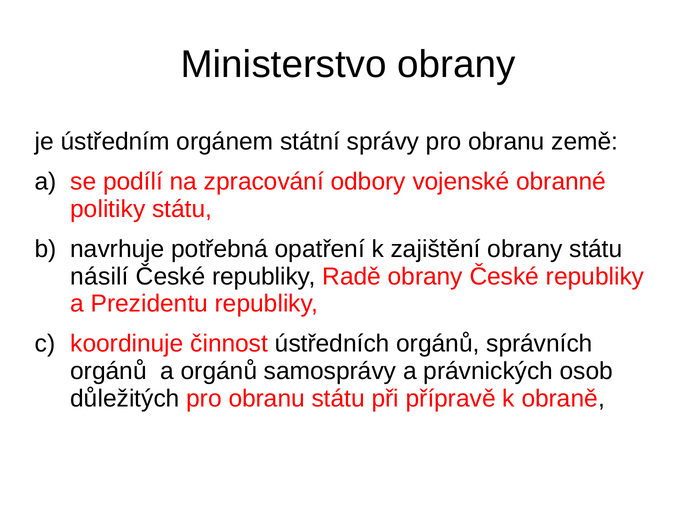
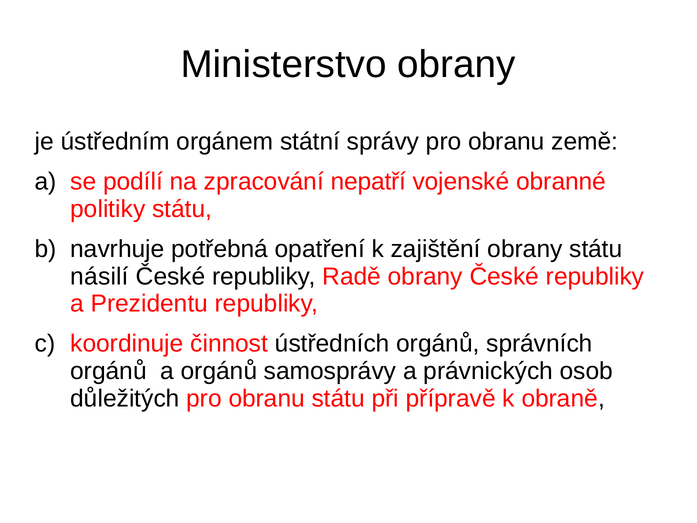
odbory: odbory -> nepatří
